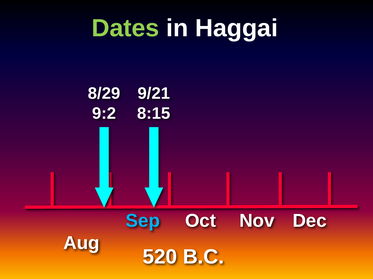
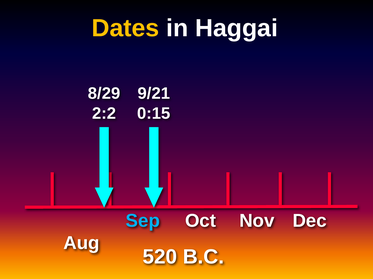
Dates colour: light green -> yellow
9:2: 9:2 -> 2:2
8:15: 8:15 -> 0:15
